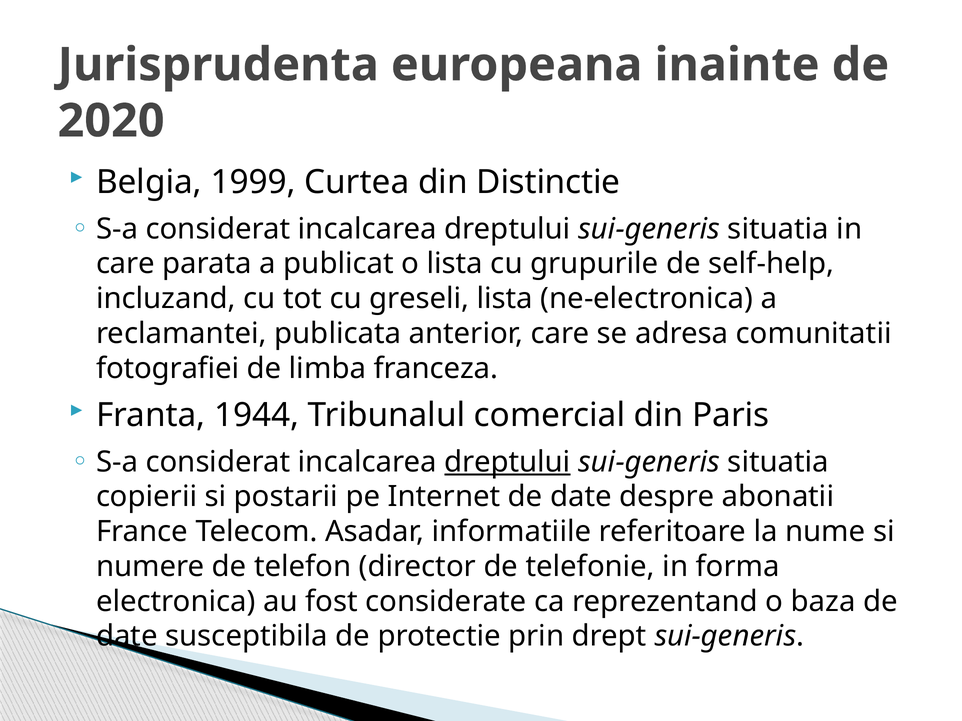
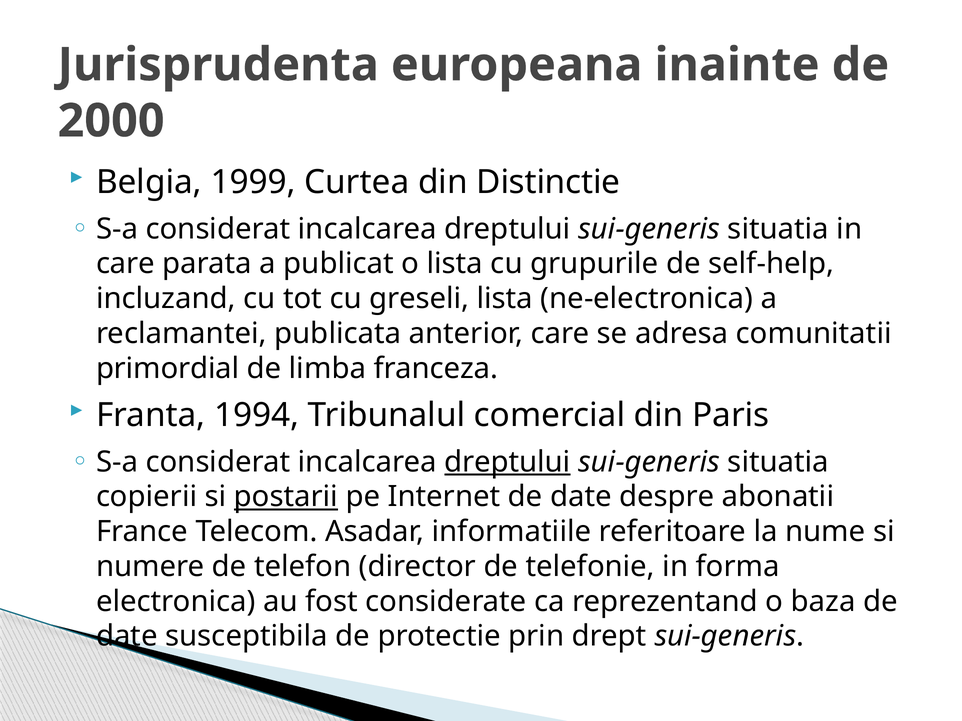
2020: 2020 -> 2000
fotografiei: fotografiei -> primordial
1944: 1944 -> 1994
postarii underline: none -> present
